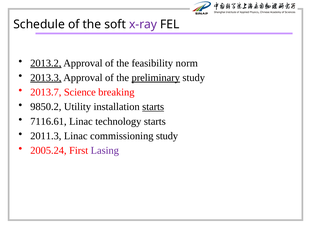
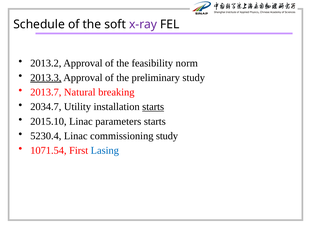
2013.2 underline: present -> none
preliminary underline: present -> none
Science: Science -> Natural
9850.2: 9850.2 -> 2034.7
7116.61: 7116.61 -> 2015.10
technology: technology -> parameters
2011.3: 2011.3 -> 5230.4
2005.24: 2005.24 -> 1071.54
Lasing colour: purple -> blue
